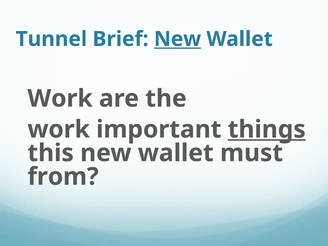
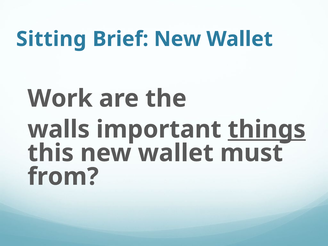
Tunnel: Tunnel -> Sitting
New at (178, 39) underline: present -> none
work at (59, 129): work -> walls
